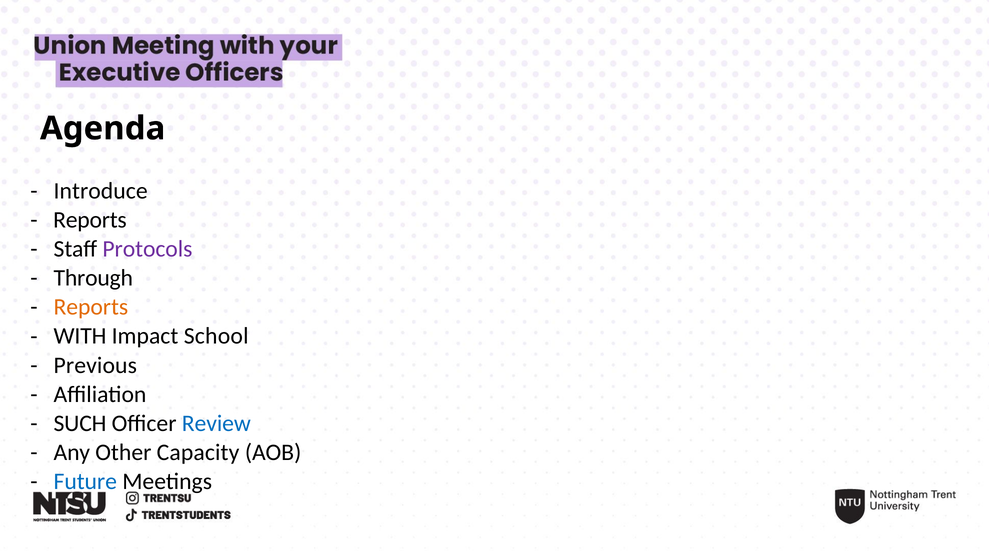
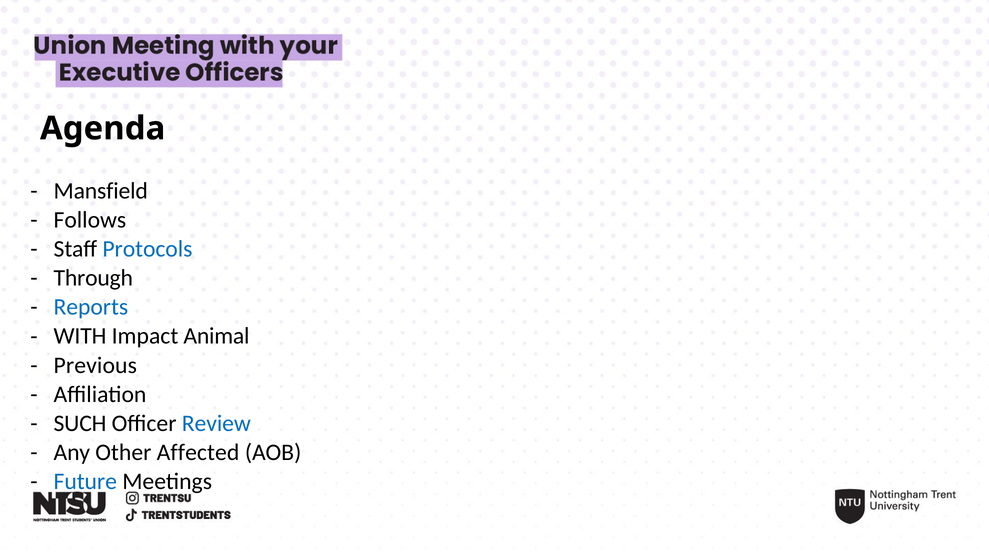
Introduce: Introduce -> Mansfield
Reports at (90, 220): Reports -> Follows
Protocols colour: purple -> blue
Reports at (91, 307) colour: orange -> blue
School: School -> Animal
Capacity: Capacity -> Affected
